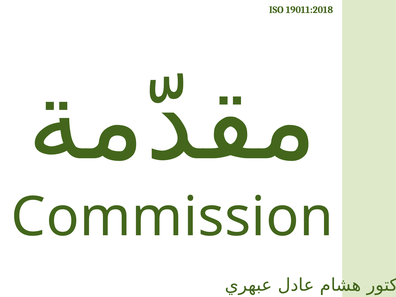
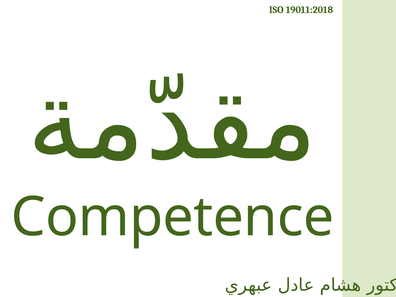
Commission: Commission -> Competence
